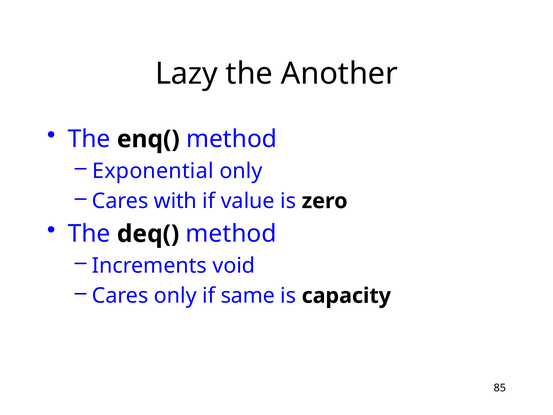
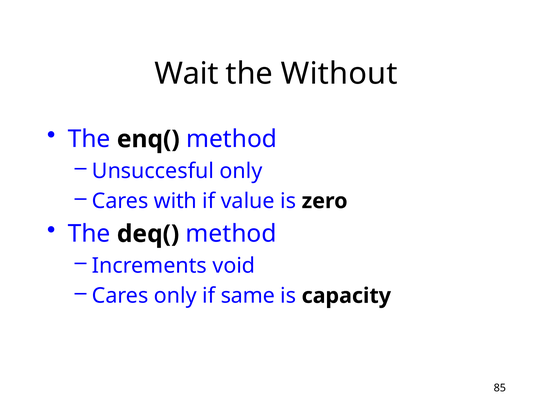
Lazy: Lazy -> Wait
Another: Another -> Without
Exponential: Exponential -> Unsuccesful
